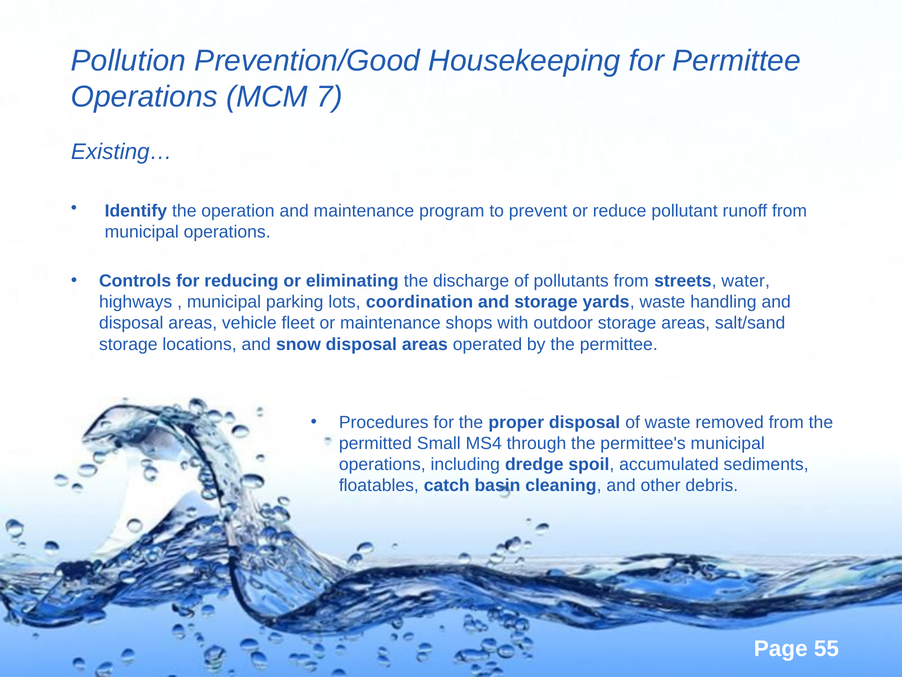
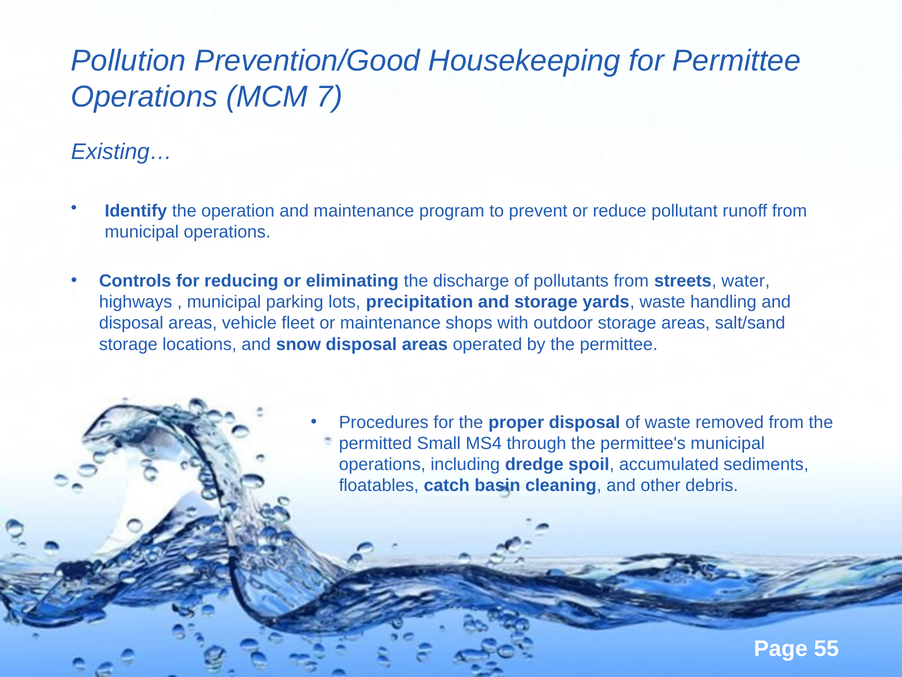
coordination: coordination -> precipitation
